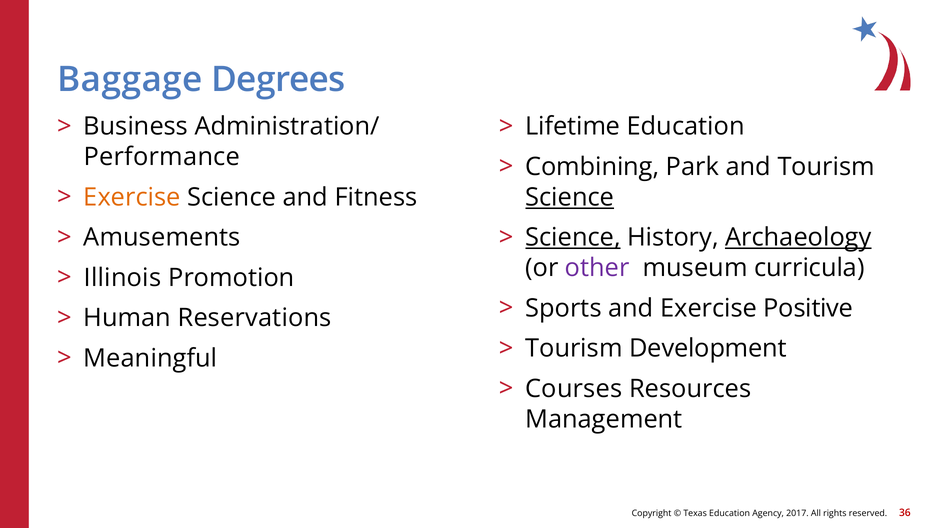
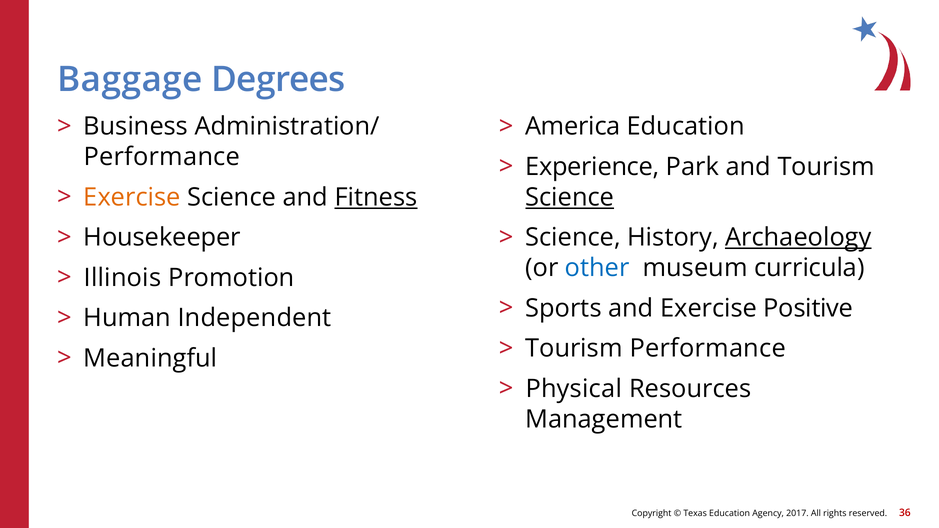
Lifetime: Lifetime -> America
Combining: Combining -> Experience
Fitness underline: none -> present
Amusements: Amusements -> Housekeeper
Science at (573, 238) underline: present -> none
other colour: purple -> blue
Reservations: Reservations -> Independent
Tourism Development: Development -> Performance
Courses: Courses -> Physical
